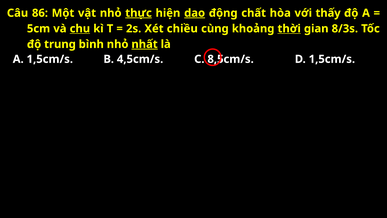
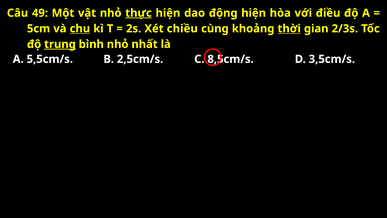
86: 86 -> 49
dao underline: present -> none
động chất: chất -> hiện
thấy: thấy -> điều
8/3s: 8/3s -> 2/3s
trung underline: none -> present
nhất underline: present -> none
A 1,5cm/s: 1,5cm/s -> 5,5cm/s
4,5cm/s: 4,5cm/s -> 2,5cm/s
D 1,5cm/s: 1,5cm/s -> 3,5cm/s
